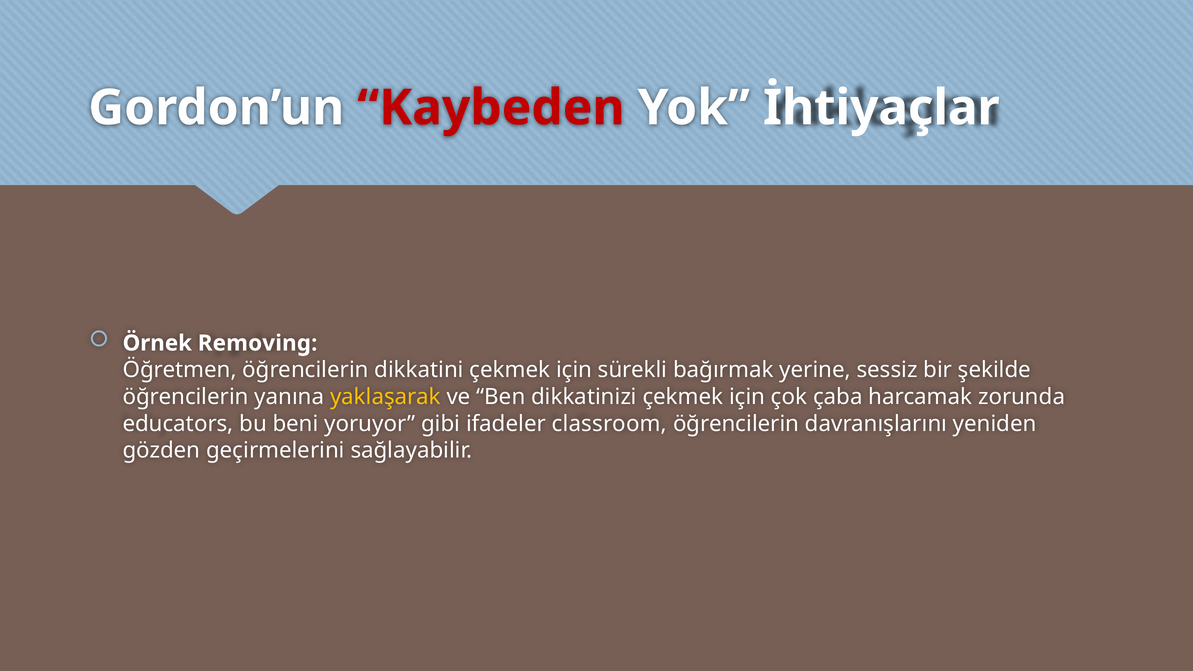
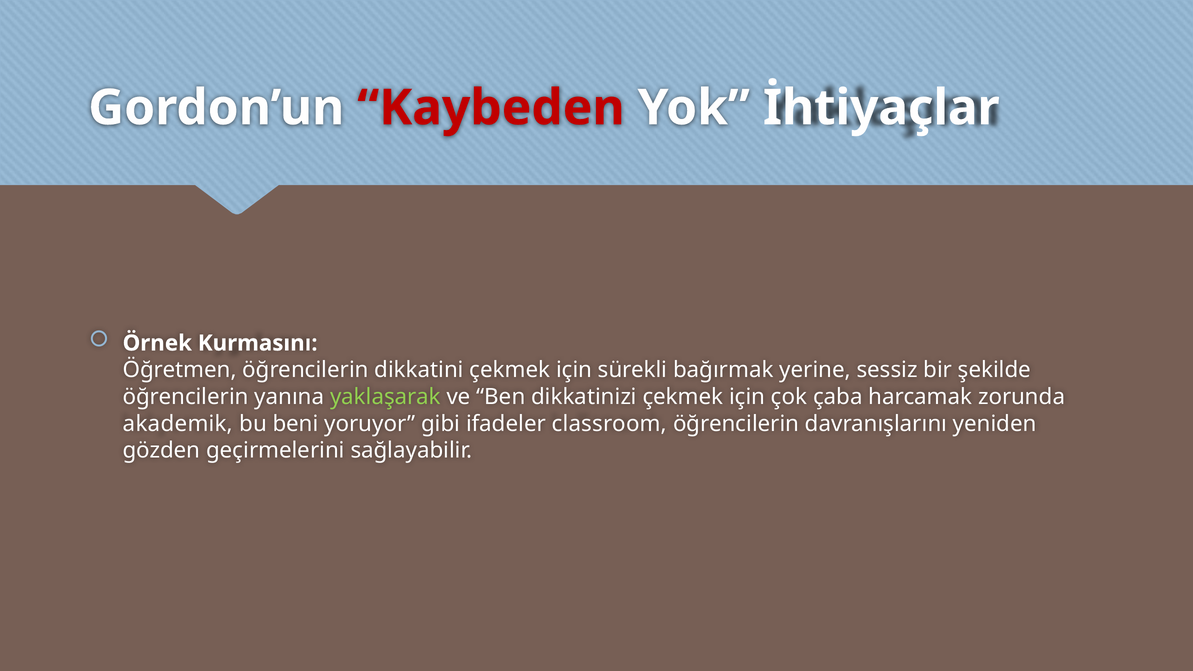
Removing: Removing -> Kurmasını
yaklaşarak colour: yellow -> light green
educators: educators -> akademik
